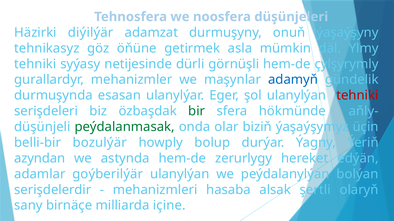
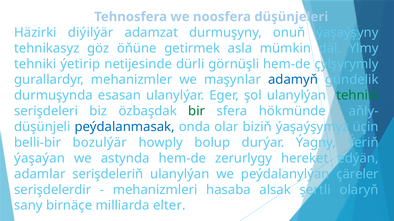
syýasy: syýasy -> ýetirip
tehniki at (357, 96) colour: red -> green
peýdalanmasak colour: green -> blue
azyndan: azyndan -> ýaşaýan
goýberilýär: goýberilýär -> serişdeleriň
bolýan: bolýan -> çäreler
içine: içine -> elter
